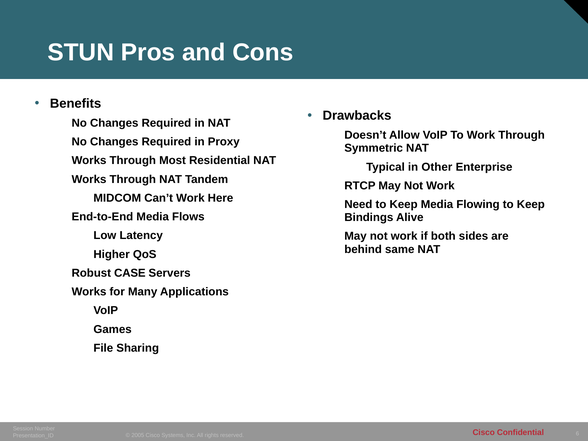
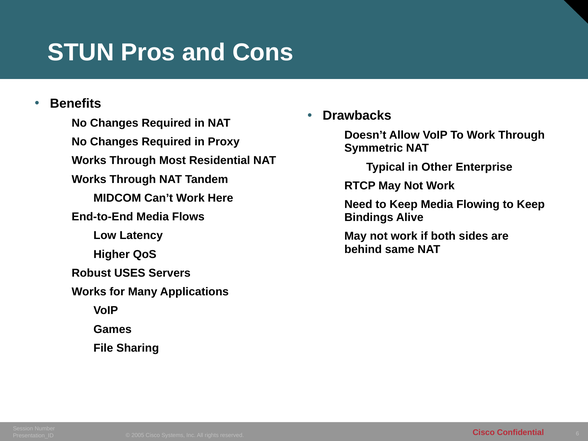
CASE: CASE -> USES
